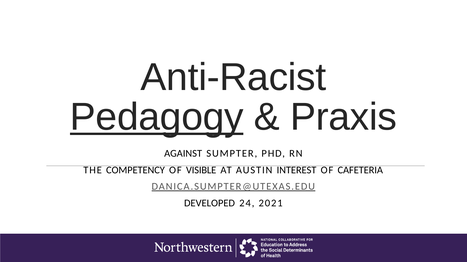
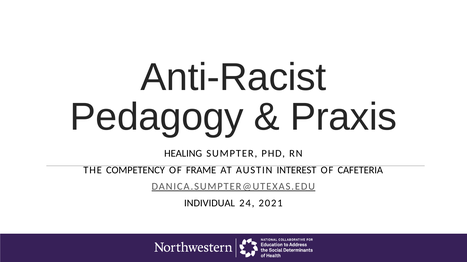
Pedagogy underline: present -> none
AGAINST: AGAINST -> HEALING
VISIBLE: VISIBLE -> FRAME
DEVELOPED: DEVELOPED -> INDIVIDUAL
